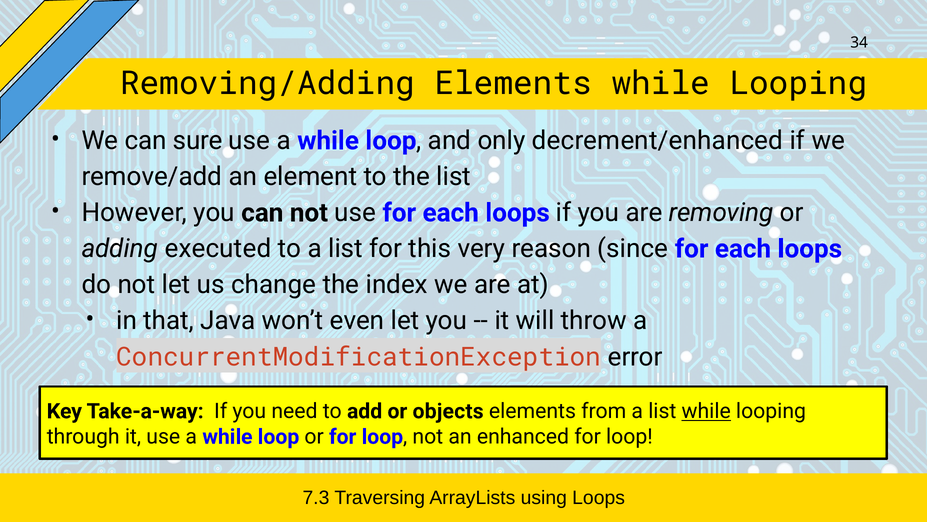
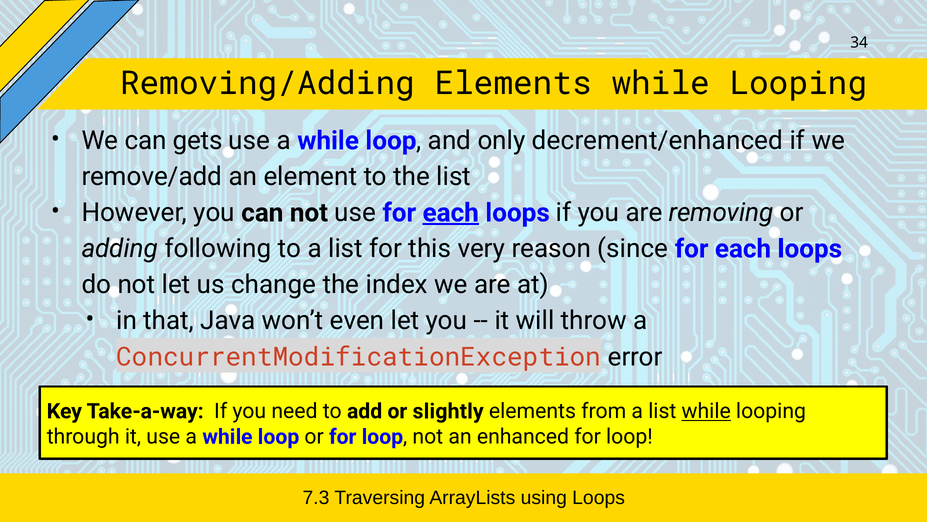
sure: sure -> gets
each at (451, 213) underline: none -> present
executed: executed -> following
objects: objects -> slightly
